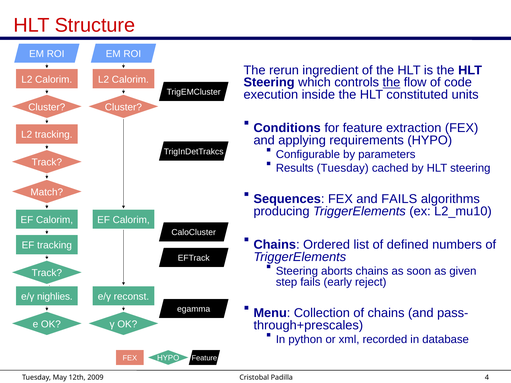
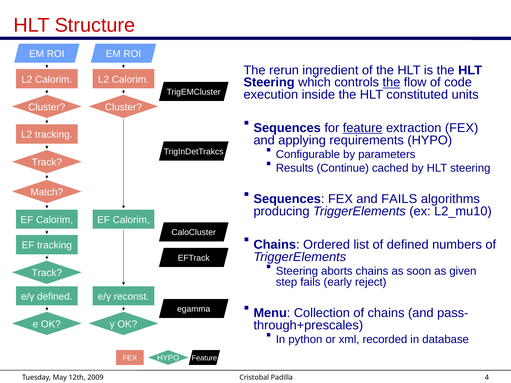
Conditions at (287, 128): Conditions -> Sequences
feature at (363, 128) underline: none -> present
Results Tuesday: Tuesday -> Continue
e/γ nighlies: nighlies -> defined
